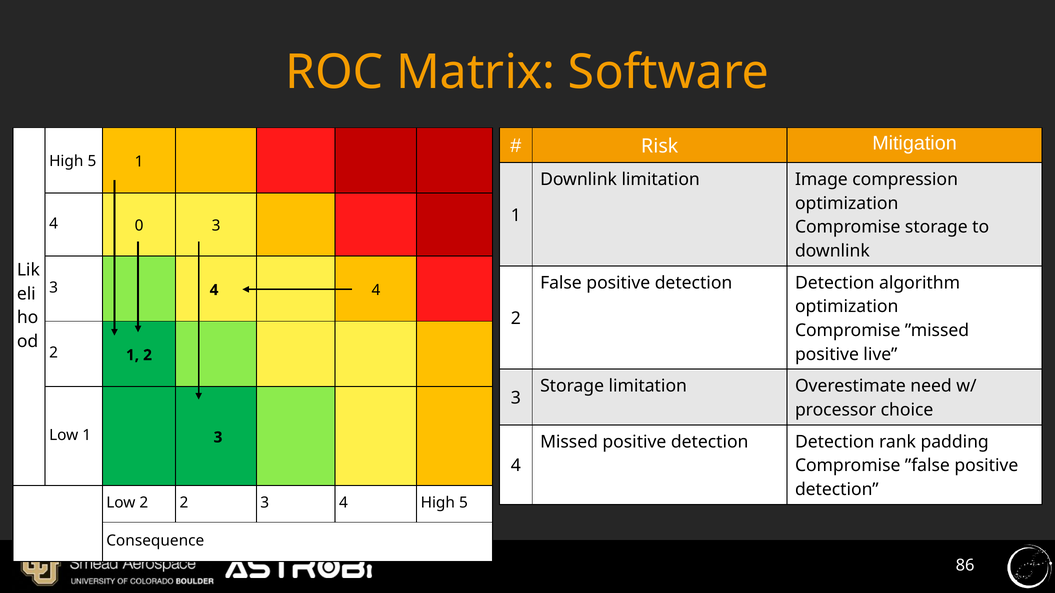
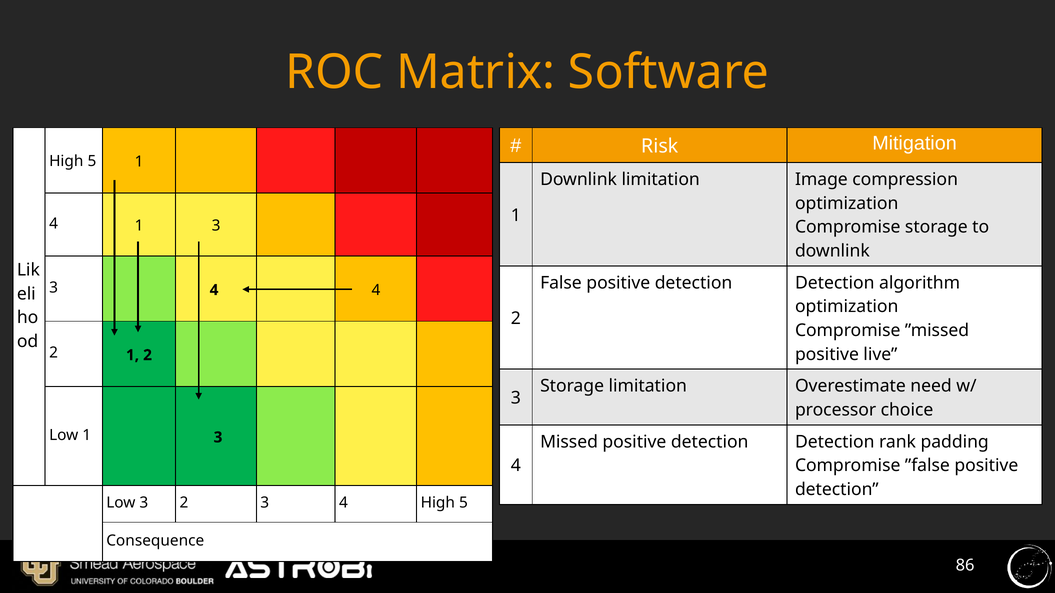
4 0: 0 -> 1
Low 2: 2 -> 3
